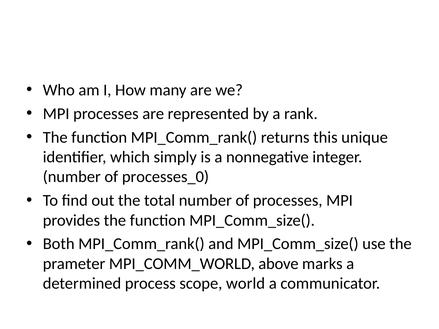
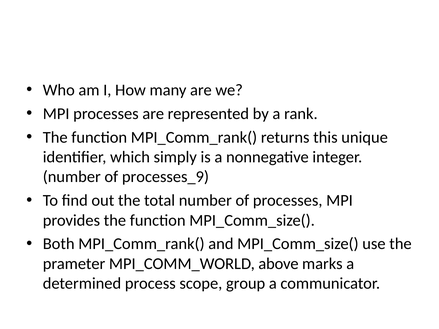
processes_0: processes_0 -> processes_9
world: world -> group
